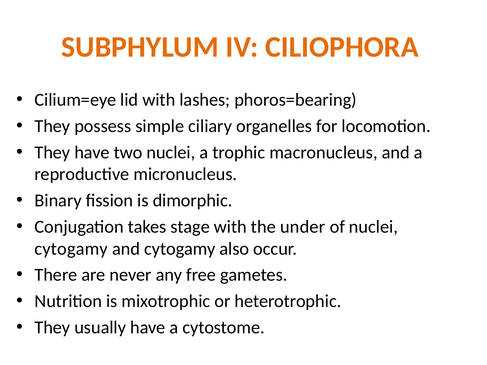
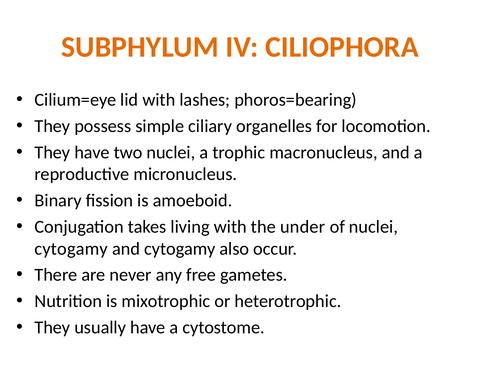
dimorphic: dimorphic -> amoeboid
stage: stage -> living
